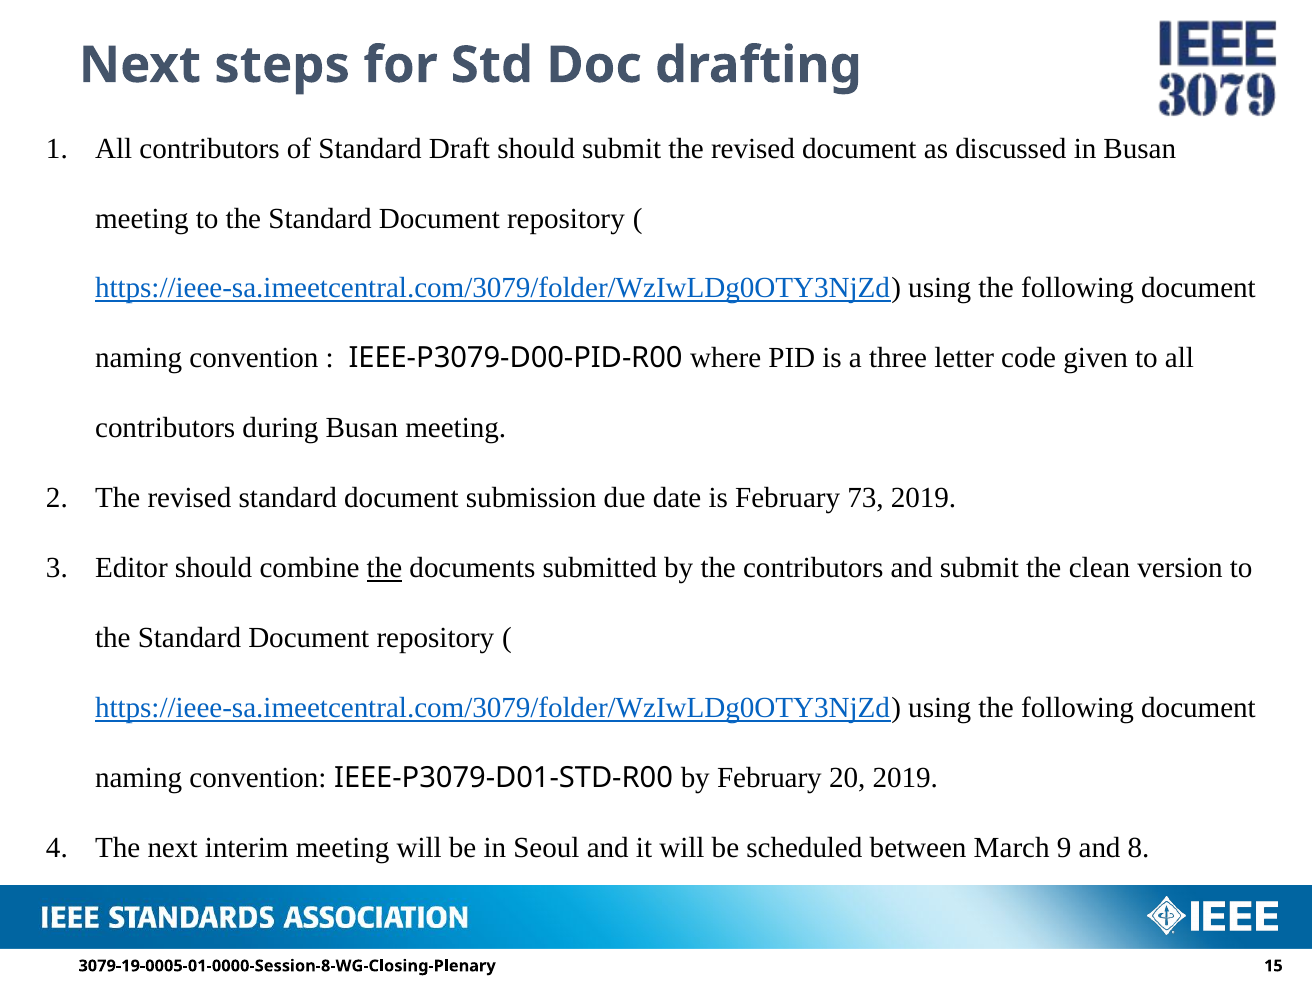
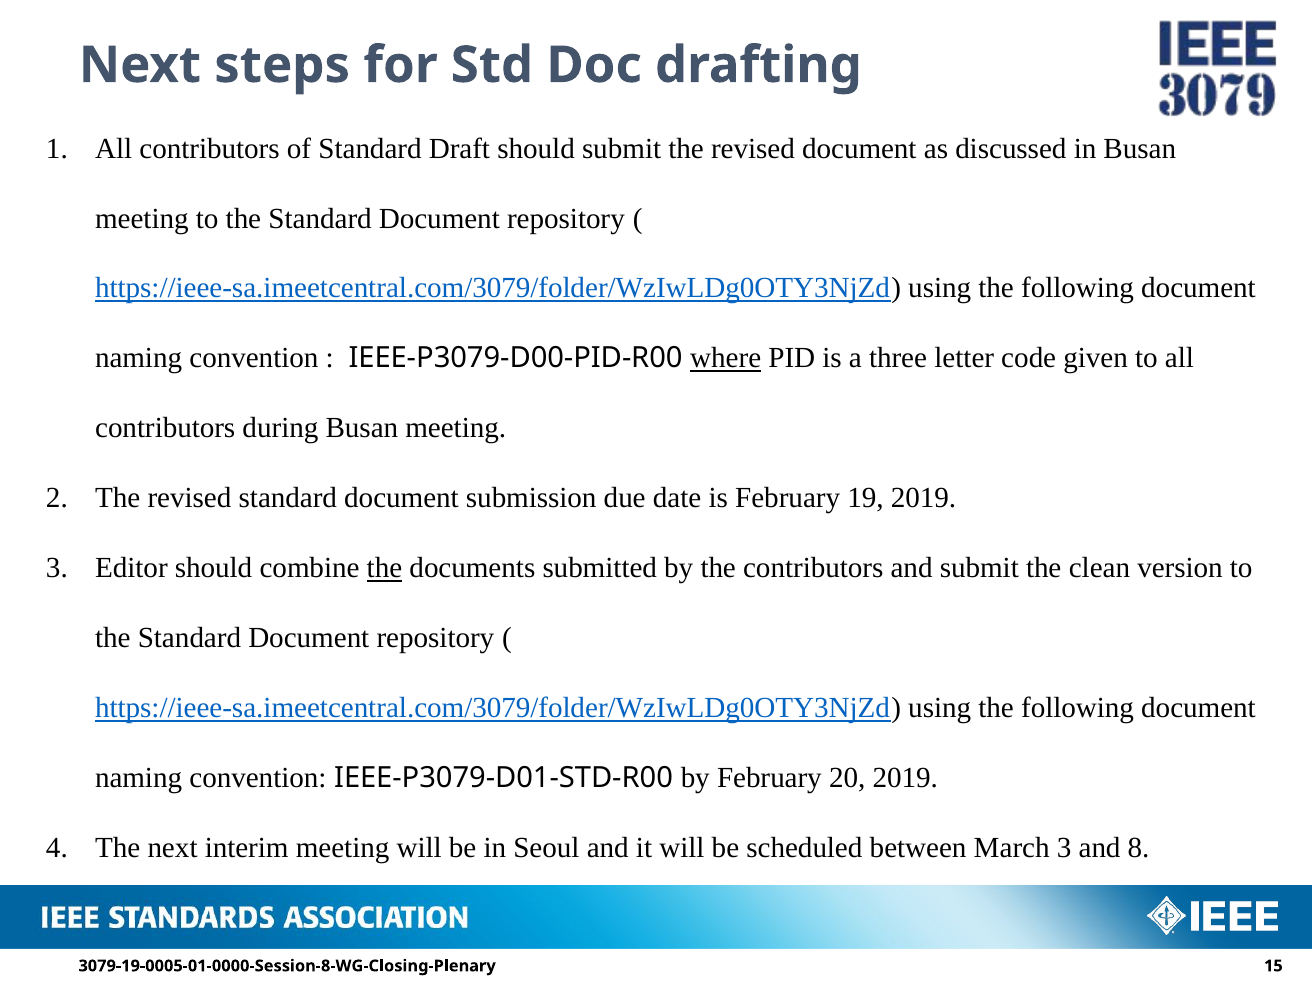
where underline: none -> present
73: 73 -> 19
March 9: 9 -> 3
